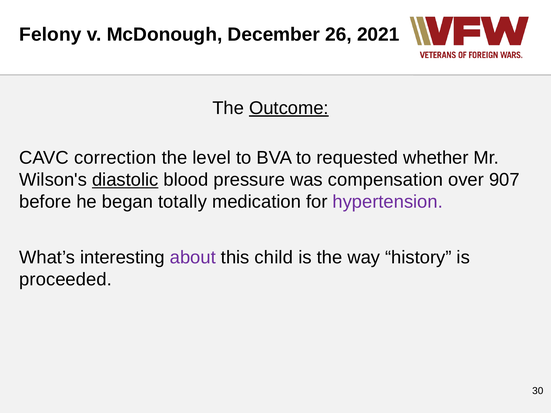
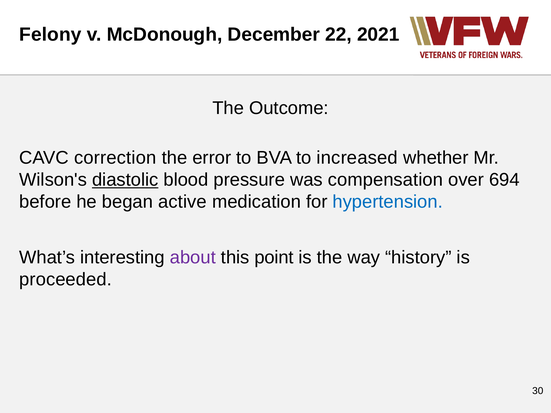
26: 26 -> 22
Outcome underline: present -> none
level: level -> error
requested: requested -> increased
907: 907 -> 694
totally: totally -> active
hypertension colour: purple -> blue
child: child -> point
